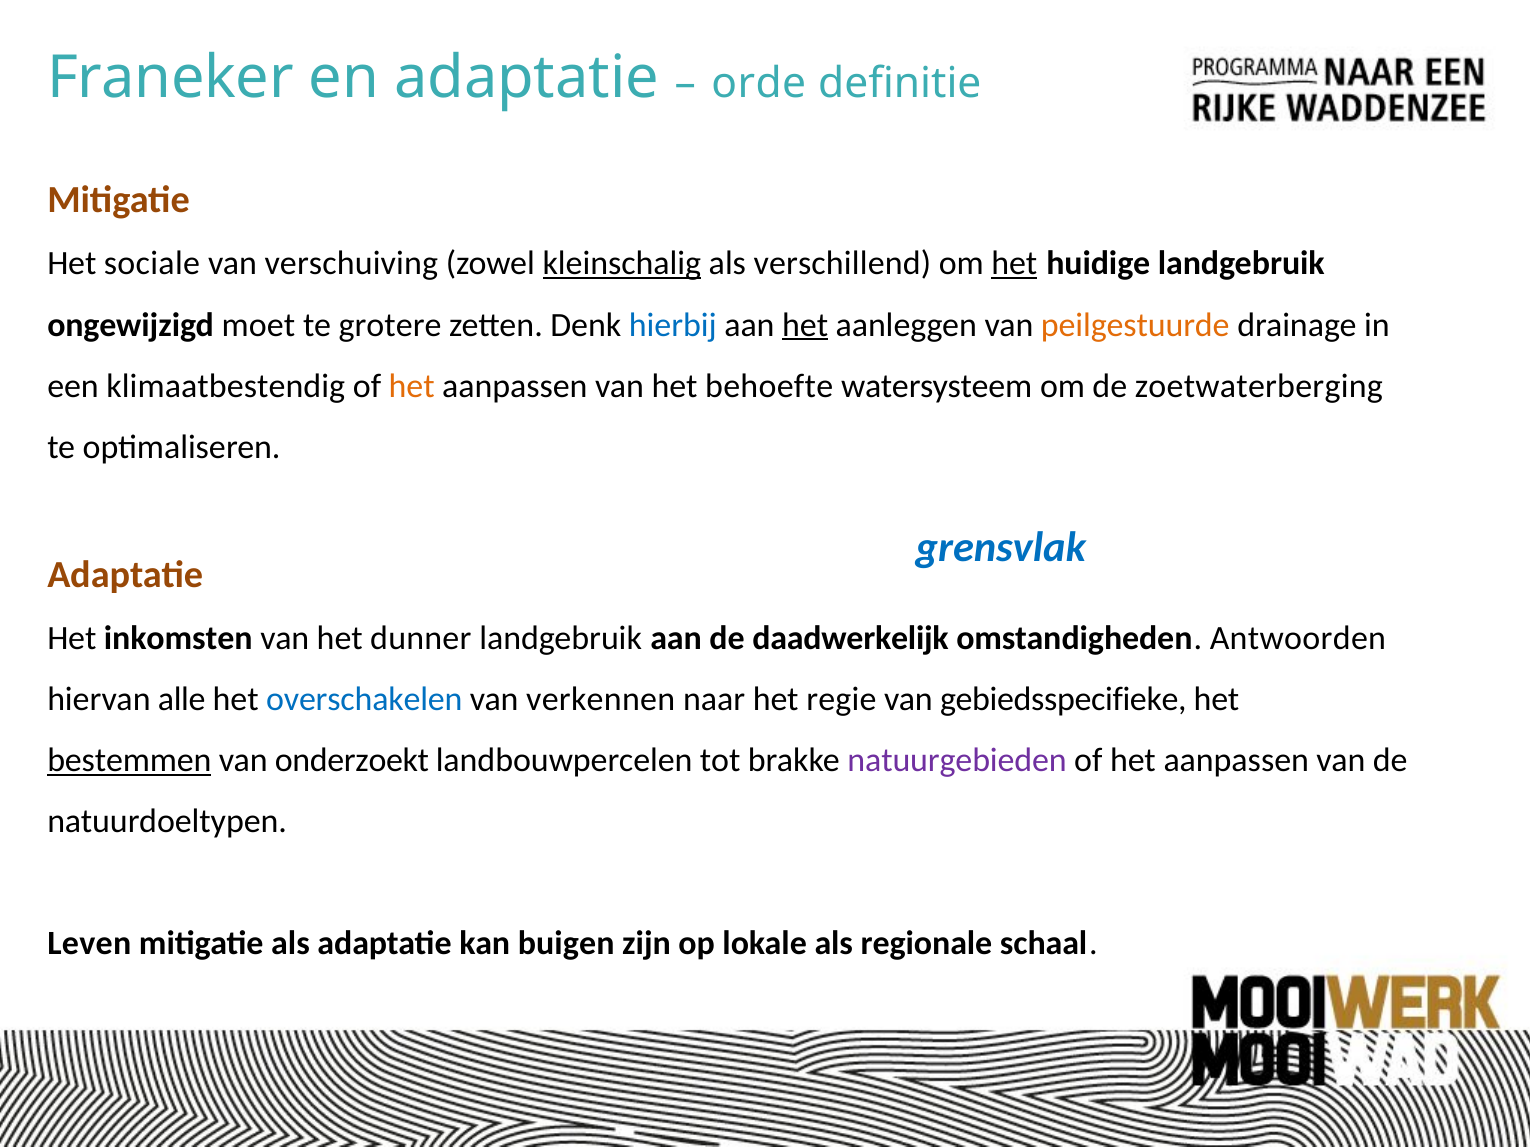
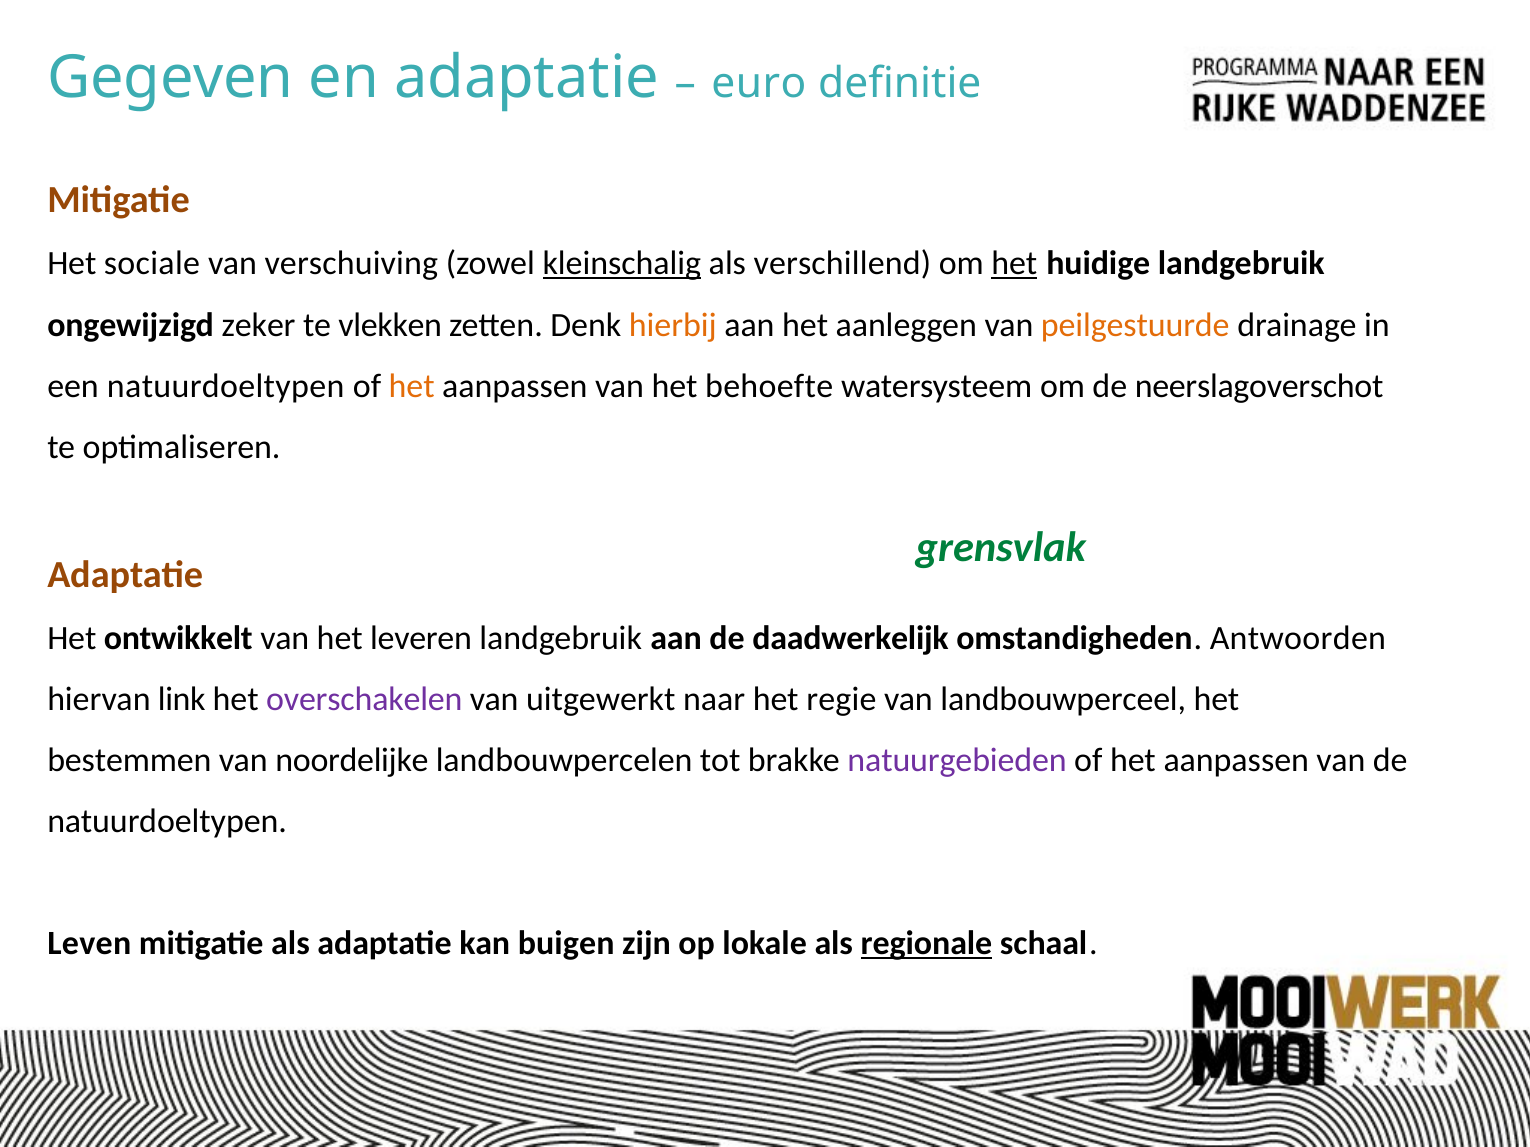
Franeker: Franeker -> Gegeven
orde: orde -> euro
moet: moet -> zeker
grotere: grotere -> vlekken
hierbij colour: blue -> orange
het at (805, 325) underline: present -> none
een klimaatbestendig: klimaatbestendig -> natuurdoeltypen
zoetwaterberging: zoetwaterberging -> neerslagoverschot
grensvlak colour: blue -> green
inkomsten: inkomsten -> ontwikkelt
het dunner: dunner -> leveren
alle: alle -> link
overschakelen colour: blue -> purple
verkennen: verkennen -> uitgewerkt
gebiedsspecifieke: gebiedsspecifieke -> landbouwperceel
bestemmen underline: present -> none
onderzoekt: onderzoekt -> noordelijke
regionale underline: none -> present
